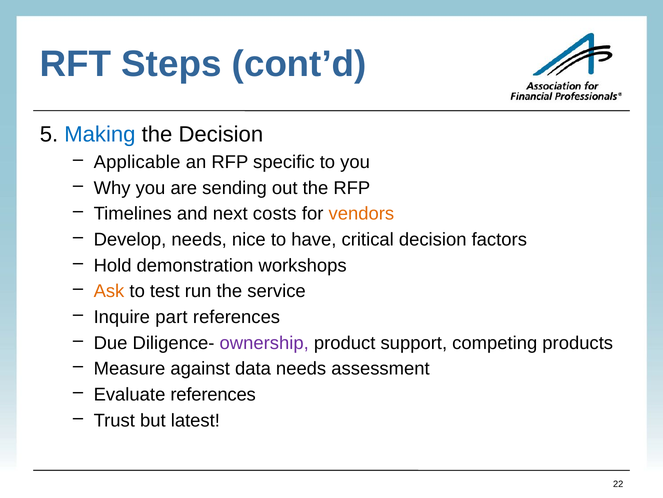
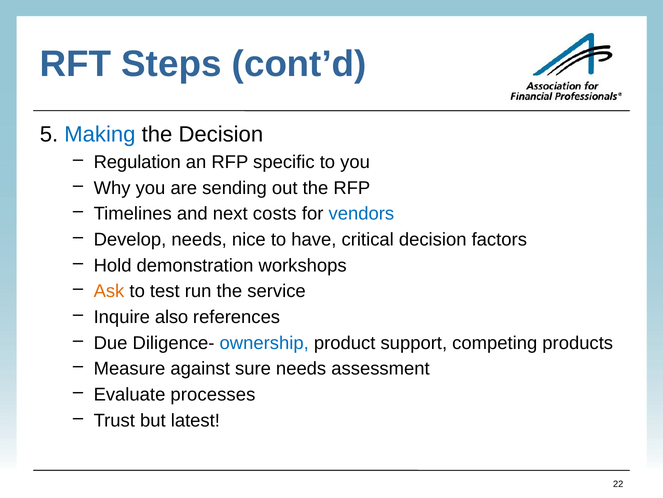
Applicable: Applicable -> Regulation
vendors colour: orange -> blue
part: part -> also
ownership colour: purple -> blue
data: data -> sure
Evaluate references: references -> processes
